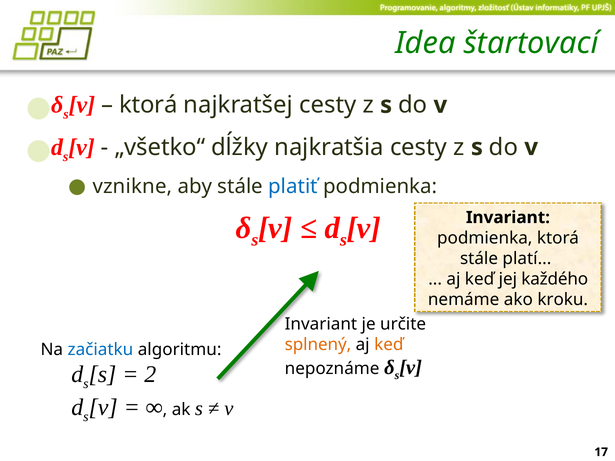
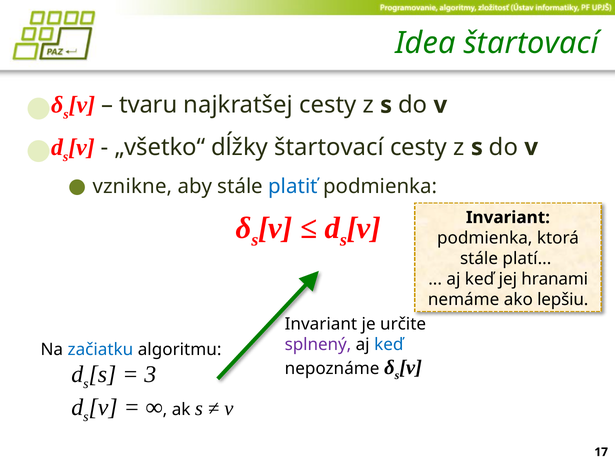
ktorá at (148, 105): ktorá -> tvaru
dĺžky najkratšia: najkratšia -> štartovací
každého: každého -> hranami
kroku: kroku -> lepšiu
splnený colour: orange -> purple
keď at (389, 345) colour: orange -> blue
2: 2 -> 3
